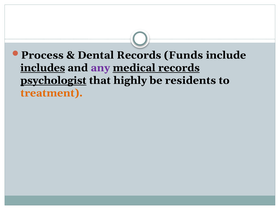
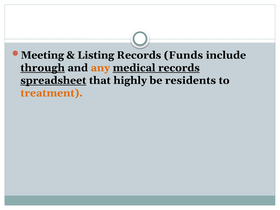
Process: Process -> Meeting
Dental: Dental -> Listing
includes: includes -> through
any colour: purple -> orange
psychologist: psychologist -> spreadsheet
